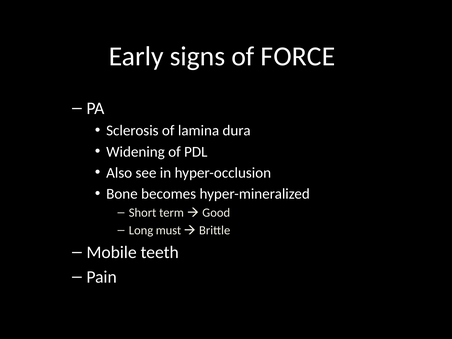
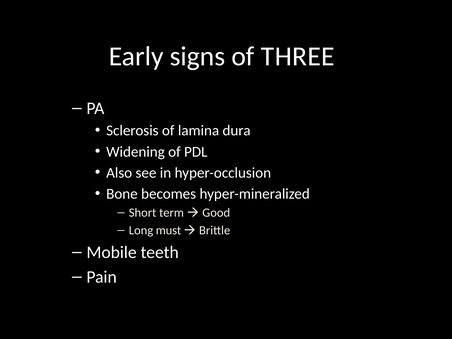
FORCE: FORCE -> THREE
